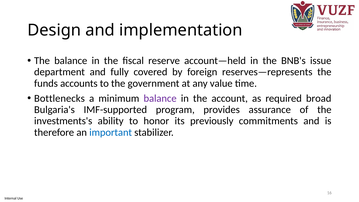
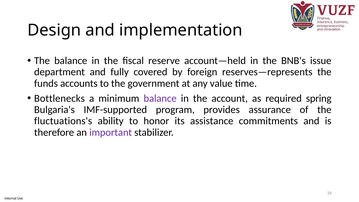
broad: broad -> spring
investments's: investments's -> fluctuations's
previously: previously -> assistance
important colour: blue -> purple
